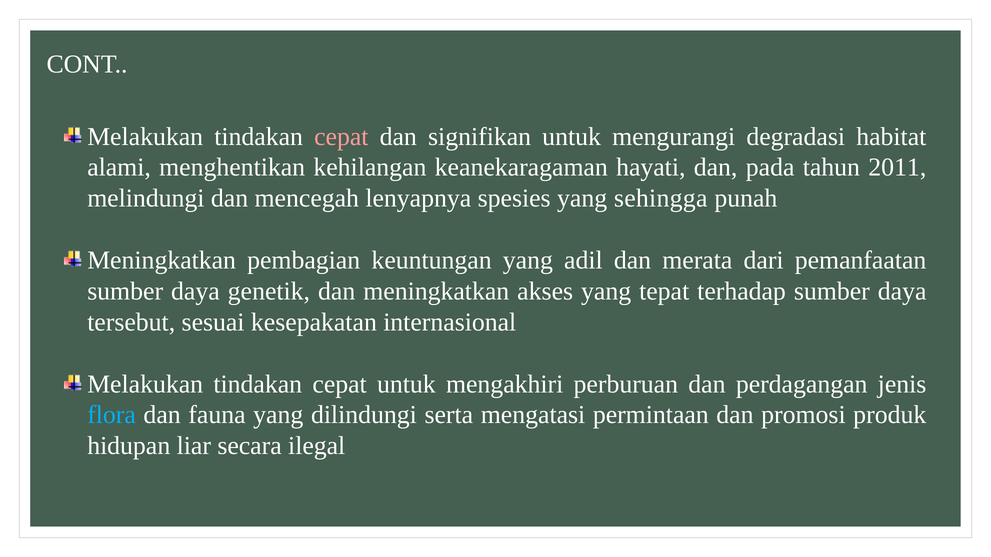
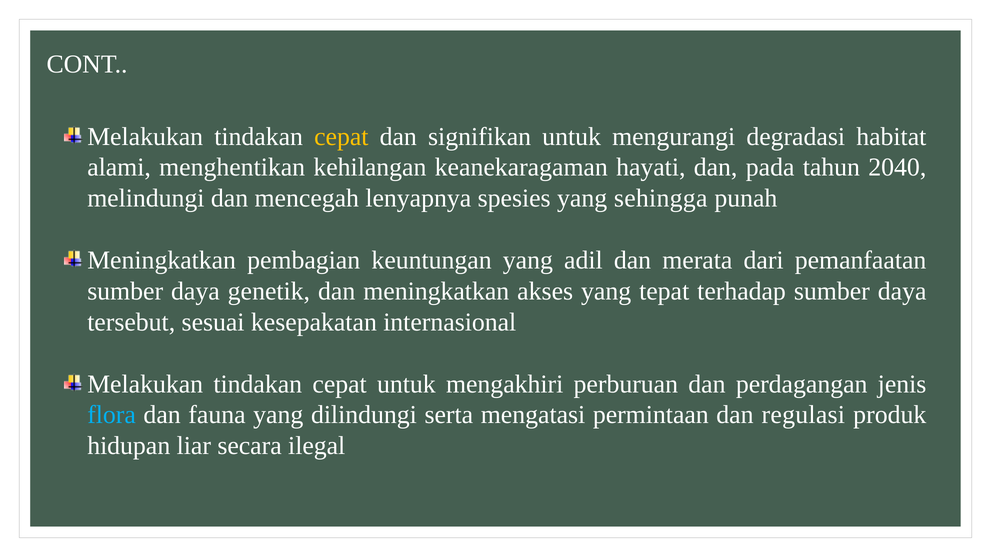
cepat at (341, 137) colour: pink -> yellow
2011: 2011 -> 2040
promosi: promosi -> regulasi
